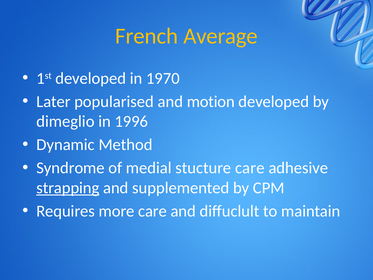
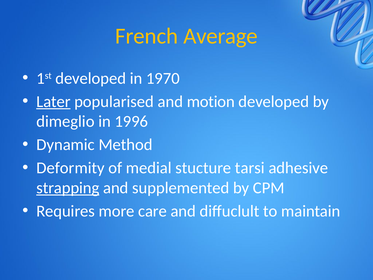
Later underline: none -> present
Syndrome: Syndrome -> Deformity
stucture care: care -> tarsi
